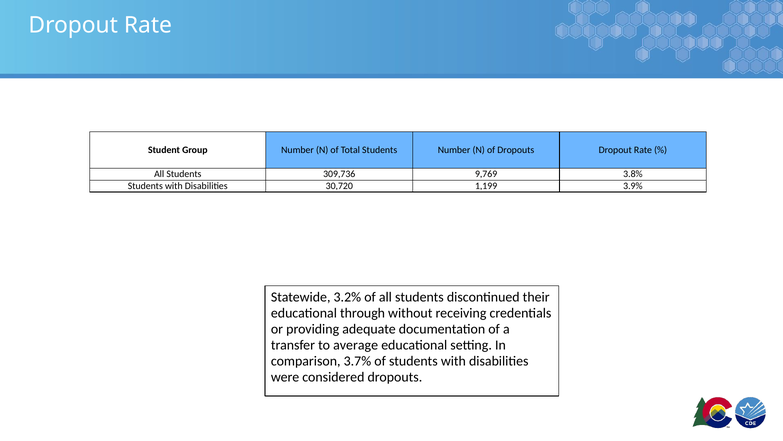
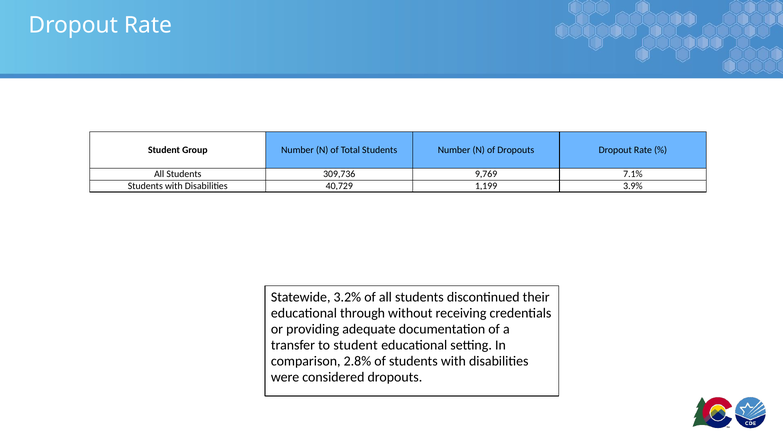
3.8%: 3.8% -> 7.1%
30,720: 30,720 -> 40,729
to average: average -> student
3.7%: 3.7% -> 2.8%
